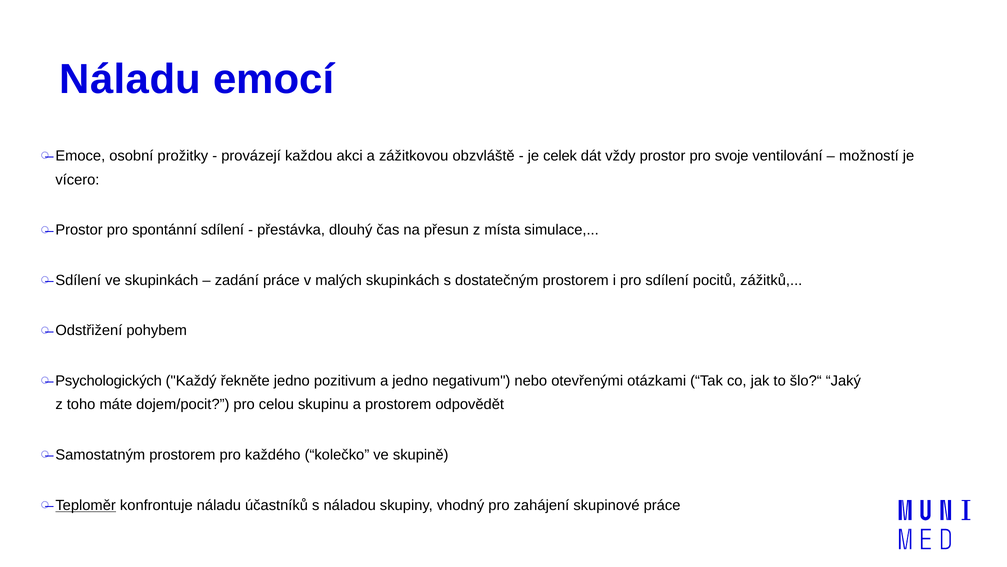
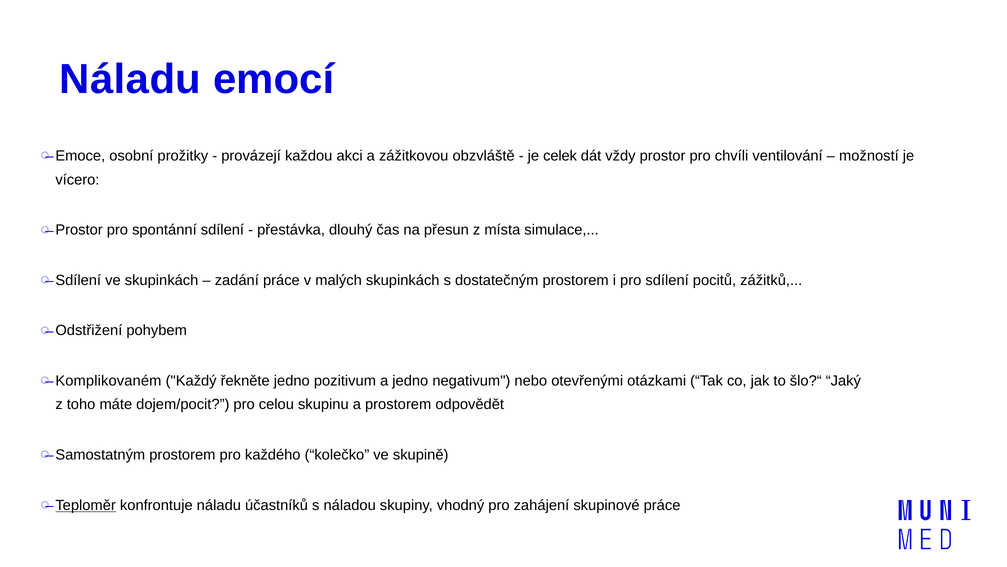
svoje: svoje -> chvíli
Psychologických: Psychologických -> Komplikovaném
